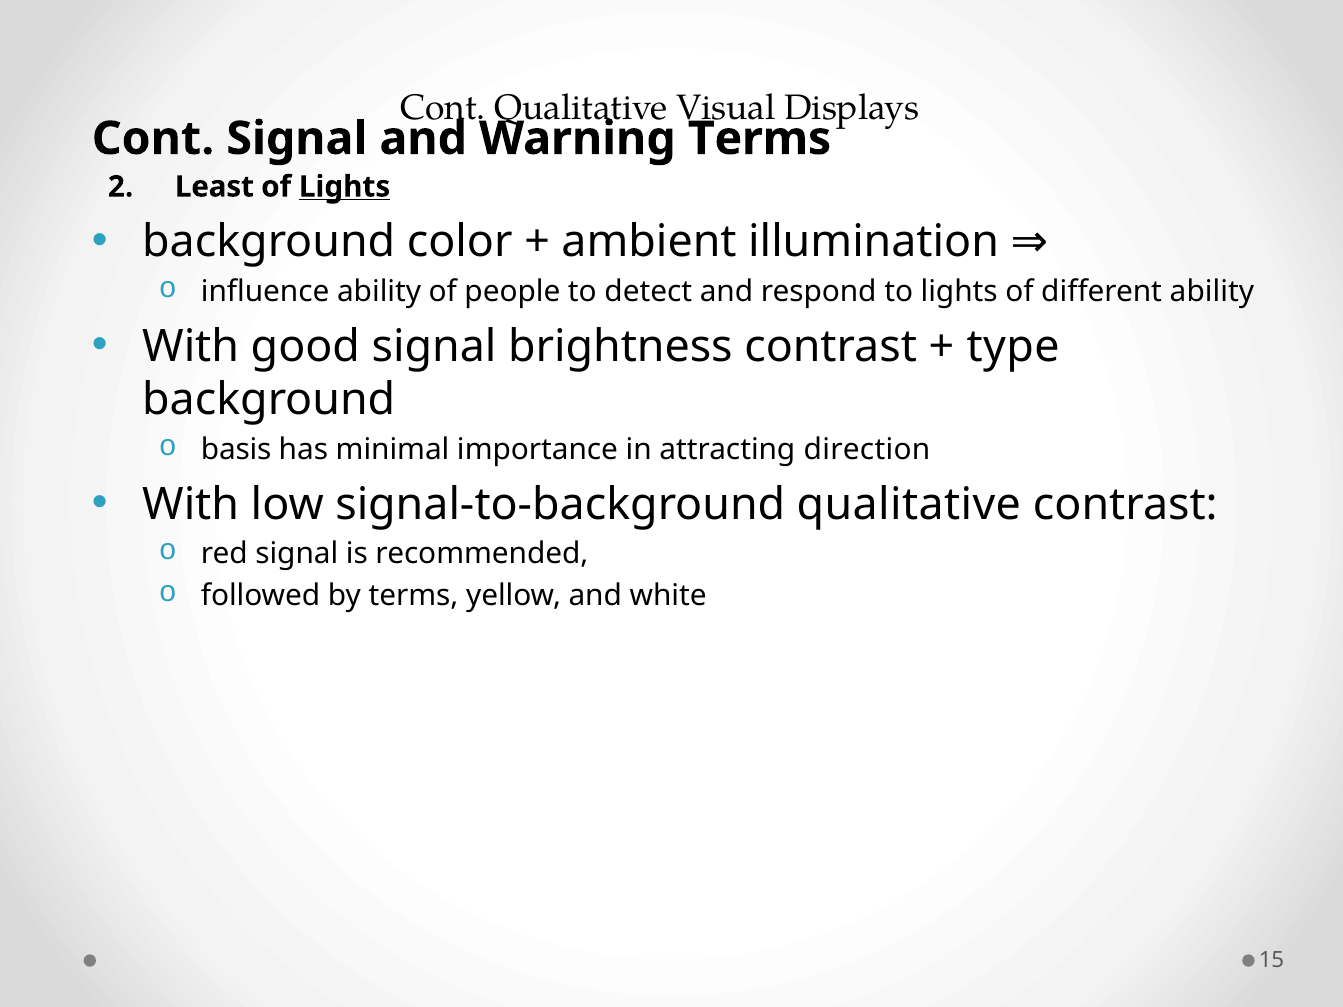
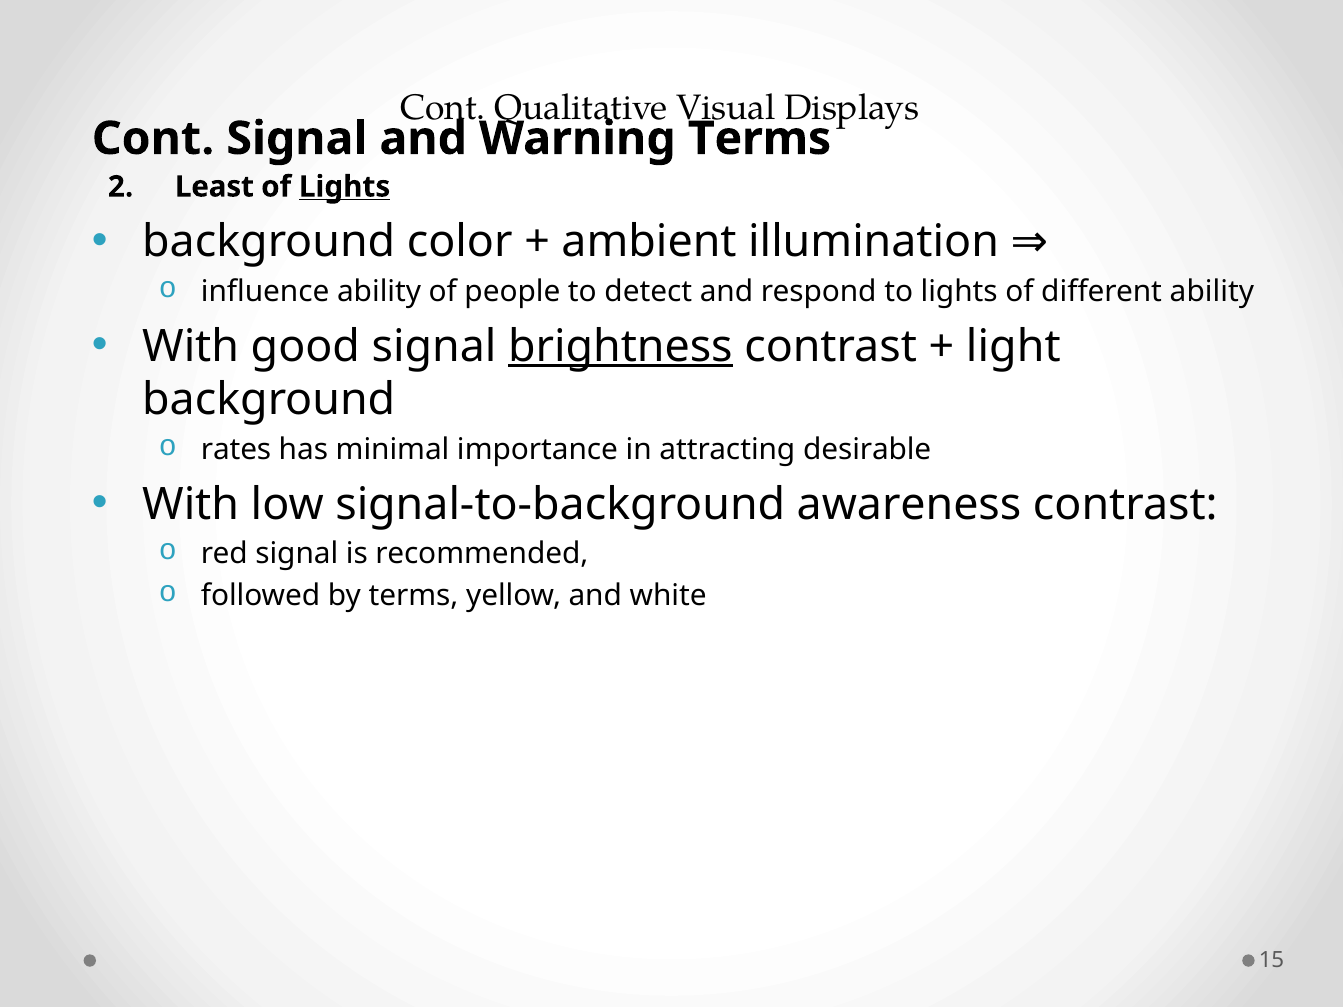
brightness underline: none -> present
type: type -> light
basis: basis -> rates
direction: direction -> desirable
signal-to-background qualitative: qualitative -> awareness
